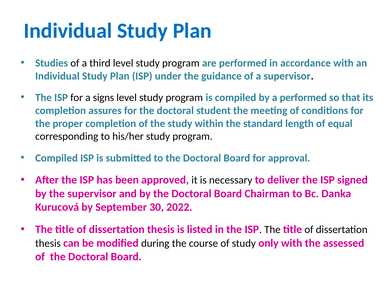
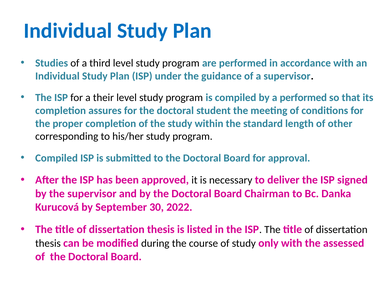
signs: signs -> their
equal: equal -> other
